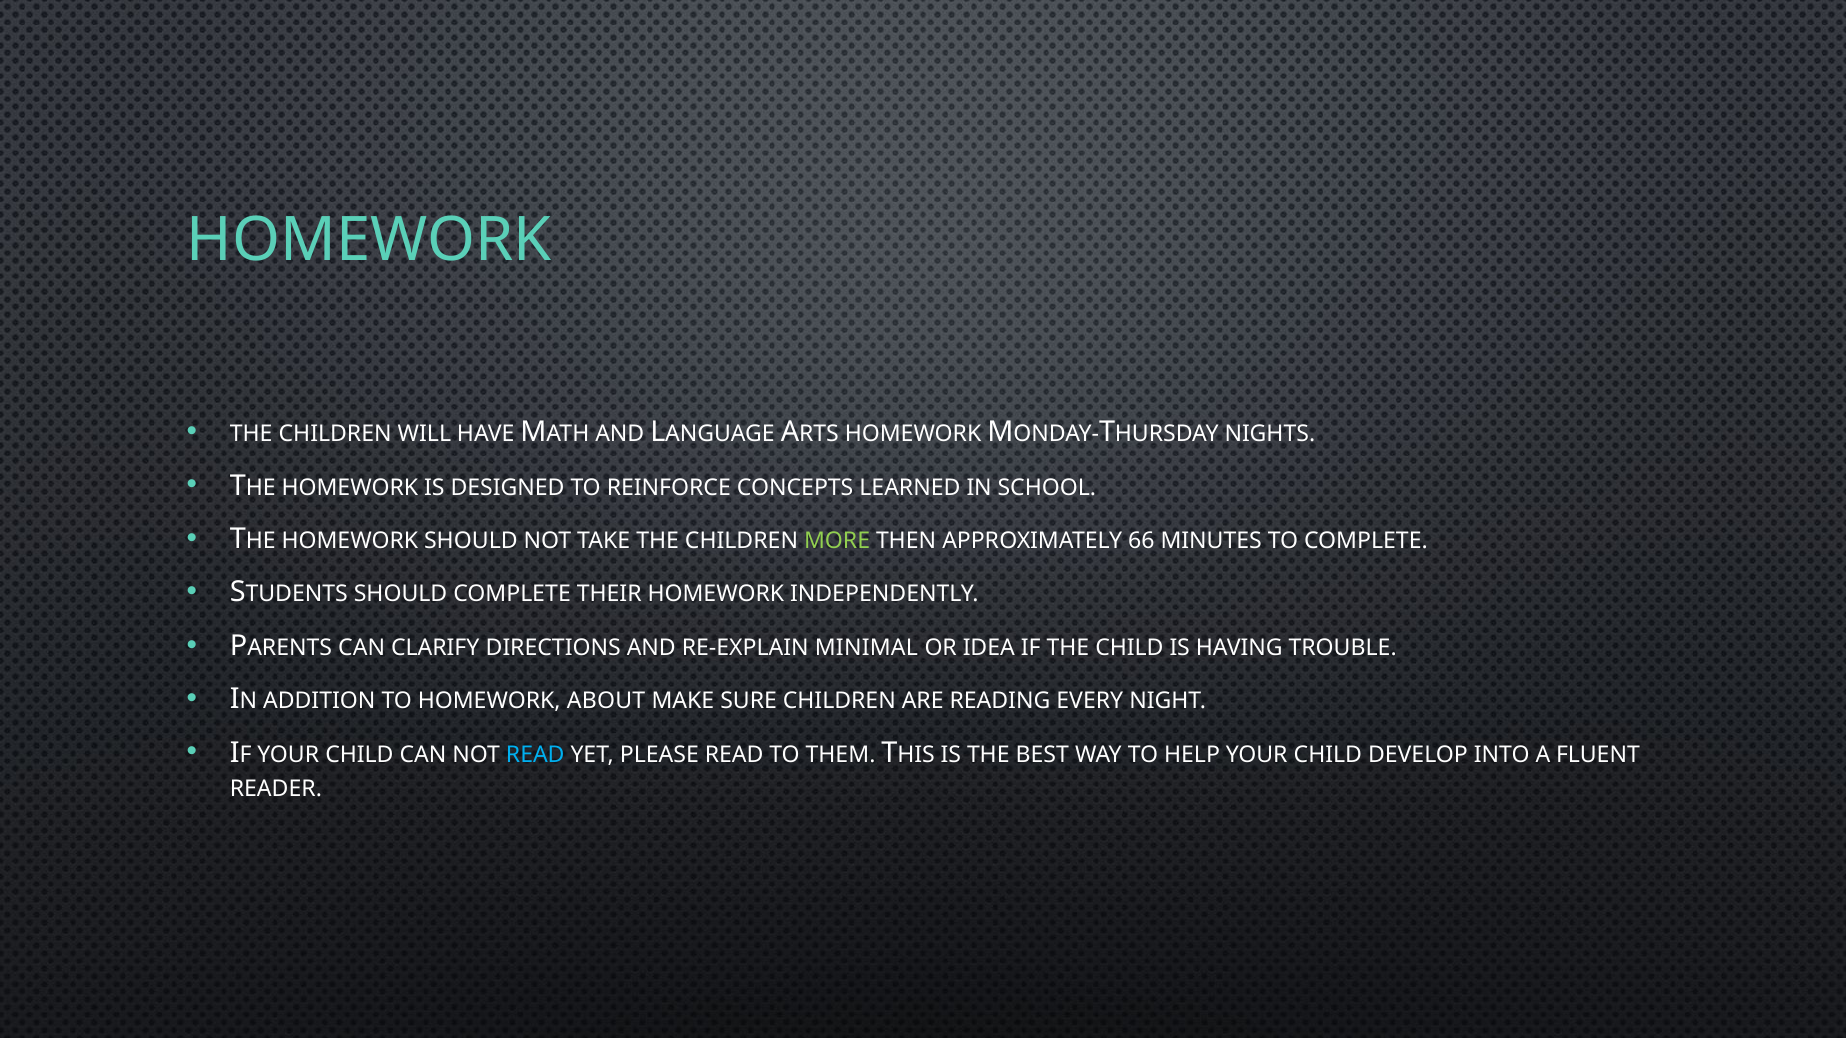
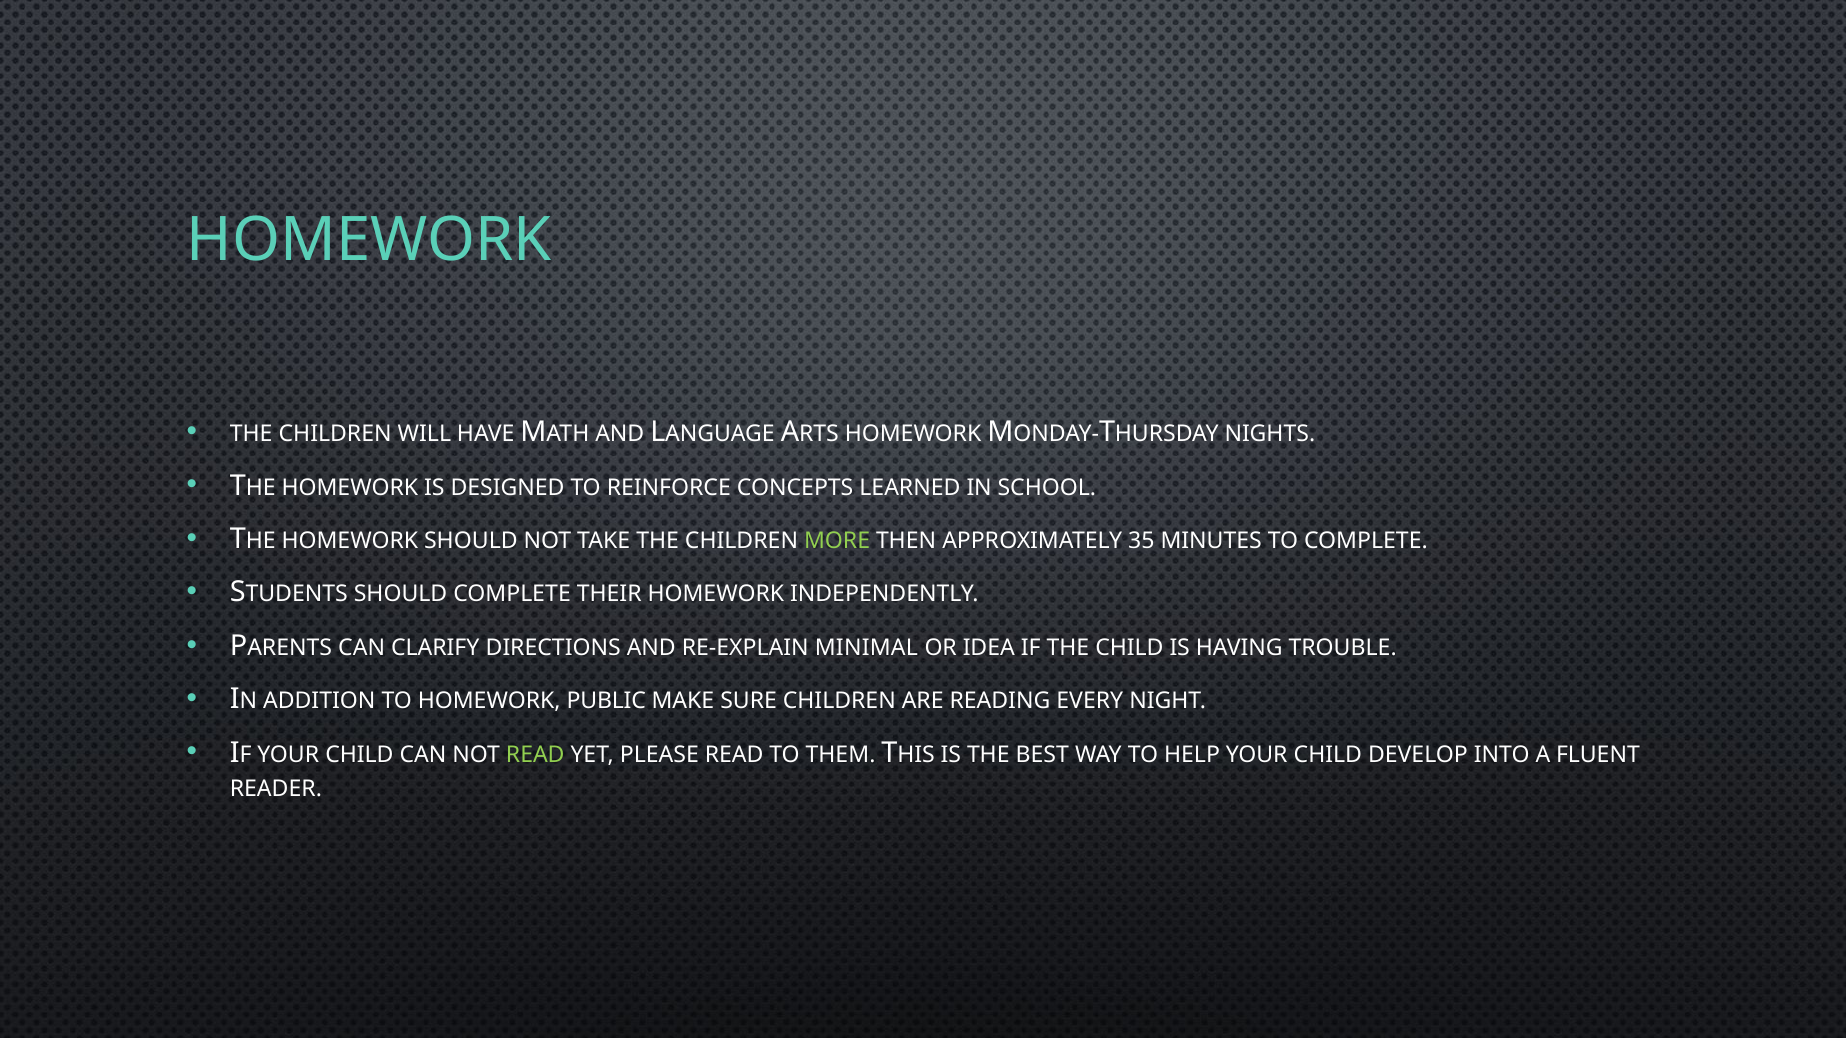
66: 66 -> 35
ABOUT: ABOUT -> PUBLIC
READ at (535, 755) colour: light blue -> light green
